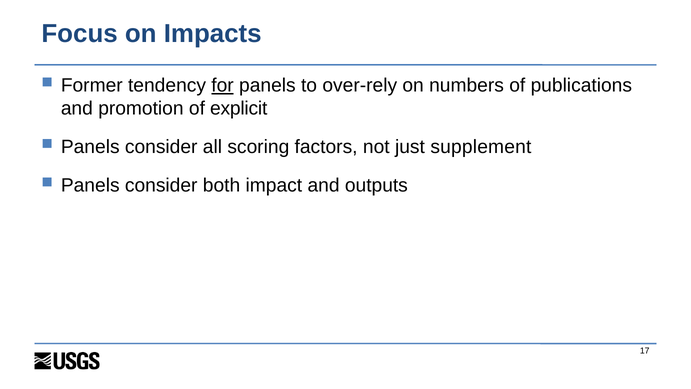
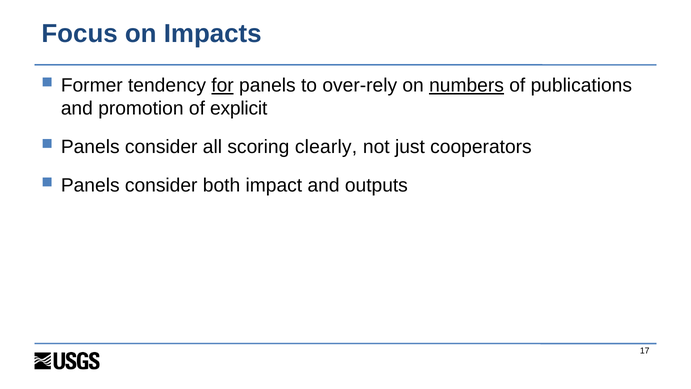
numbers underline: none -> present
factors: factors -> clearly
supplement: supplement -> cooperators
